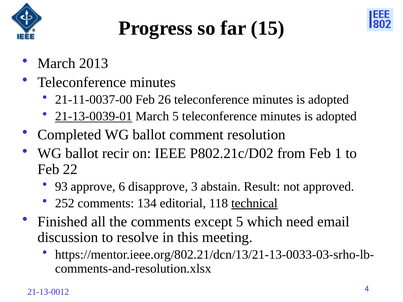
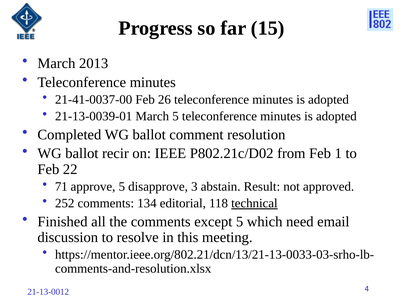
21-11-0037-00: 21-11-0037-00 -> 21-41-0037-00
21-13-0039-01 underline: present -> none
93: 93 -> 71
approve 6: 6 -> 5
